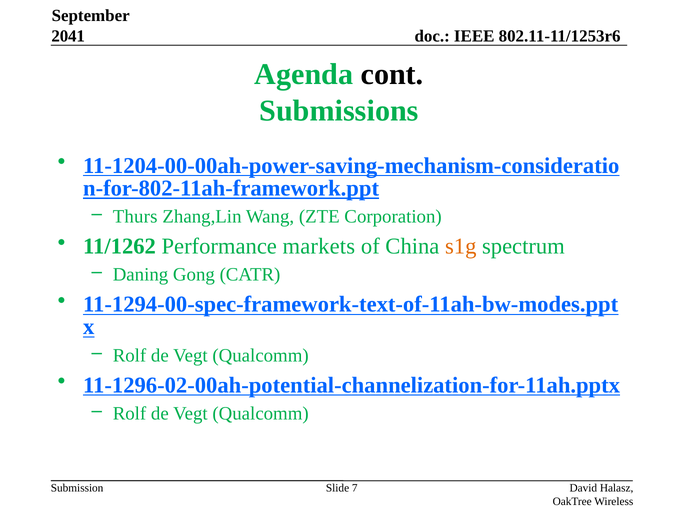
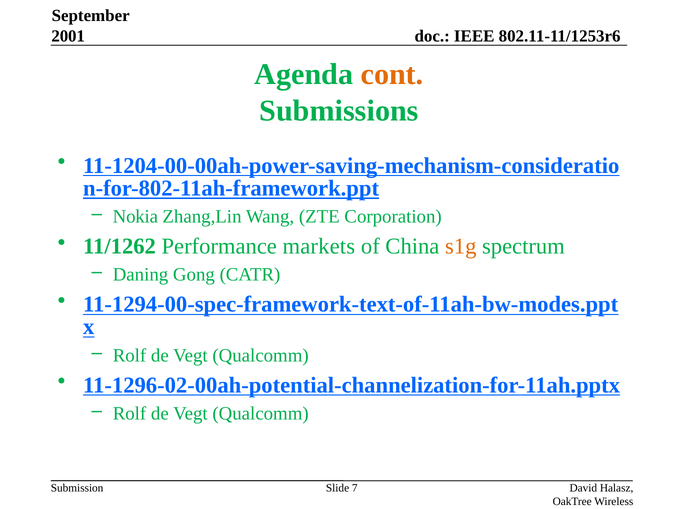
2041: 2041 -> 2001
cont colour: black -> orange
Thurs: Thurs -> Nokia
